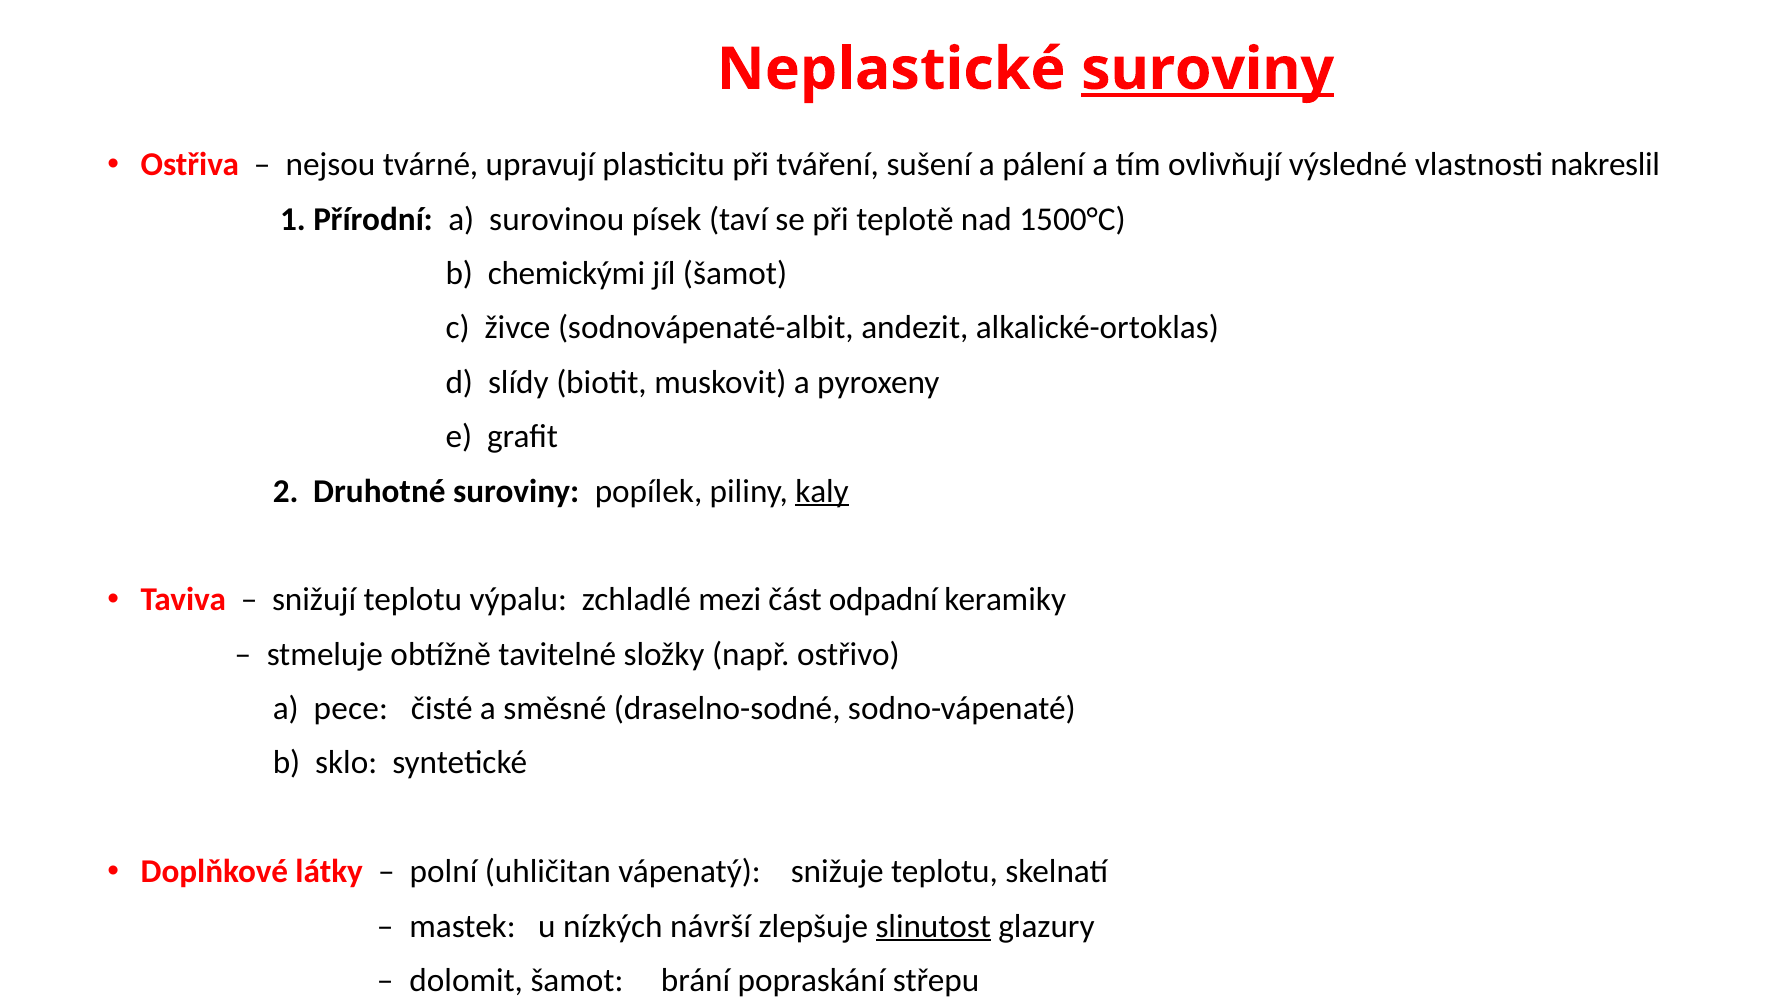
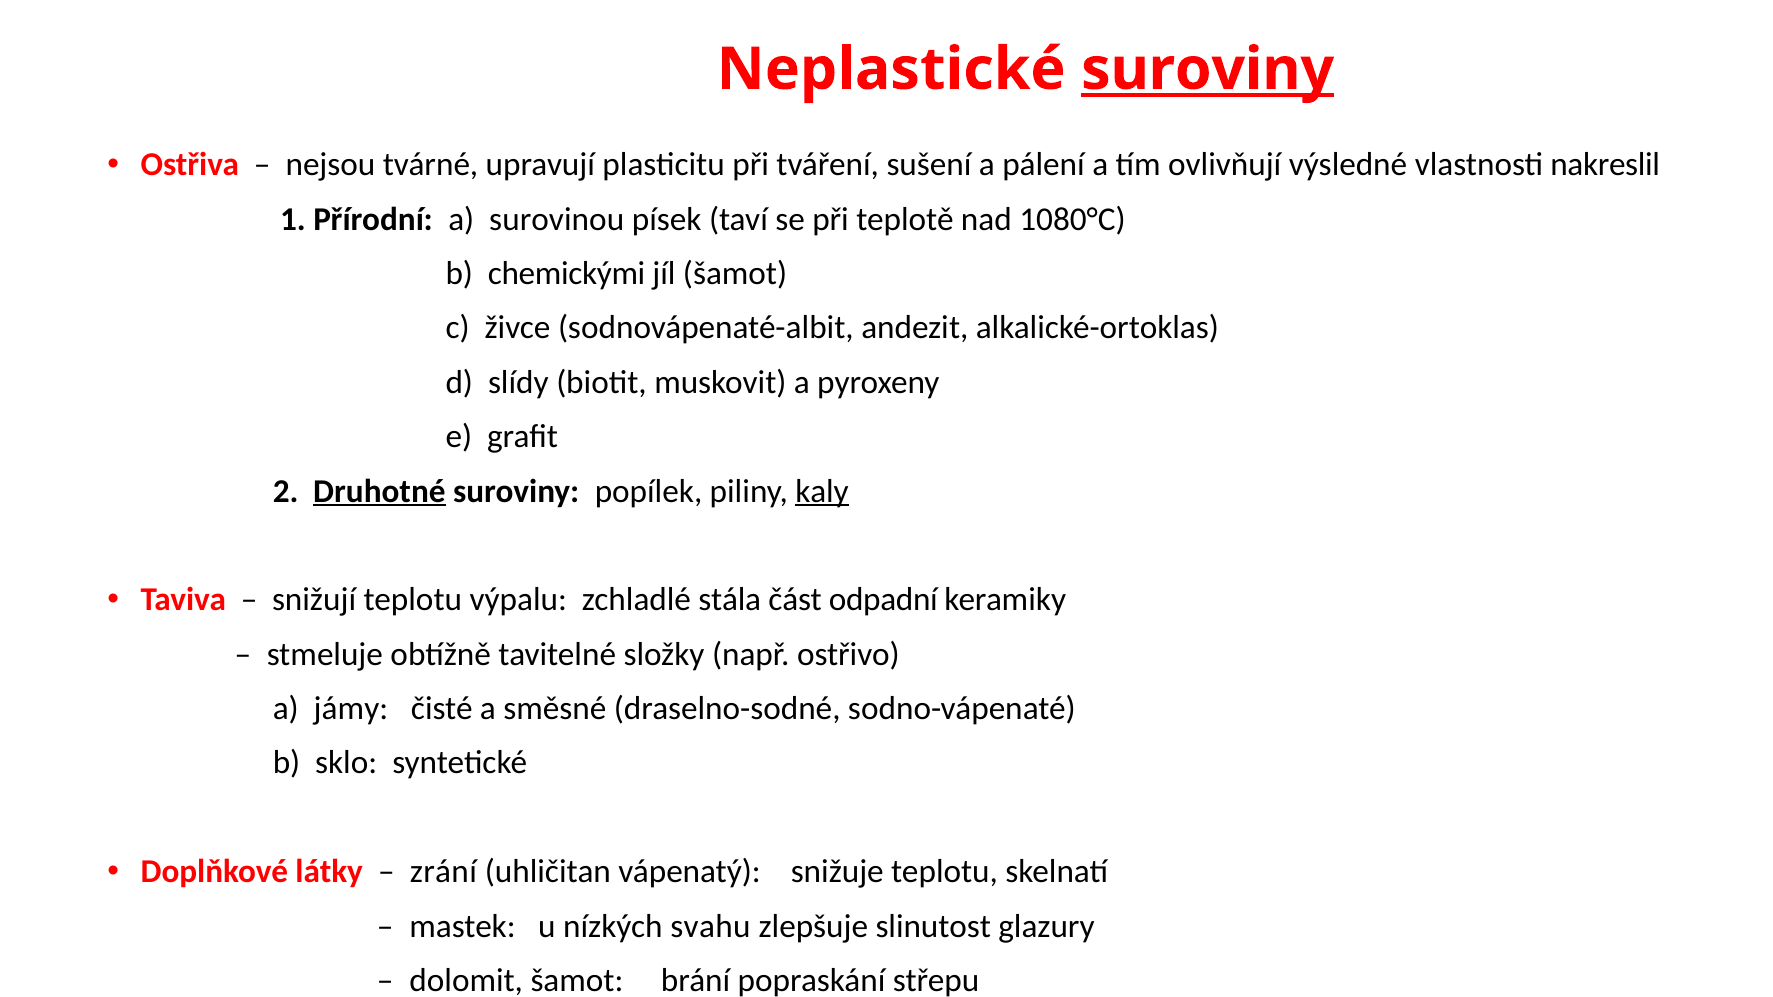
1500°C: 1500°C -> 1080°C
Druhotné underline: none -> present
mezi: mezi -> stála
pece: pece -> jámy
polní: polní -> zrání
návrší: návrší -> svahu
slinutost underline: present -> none
